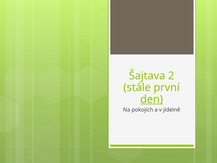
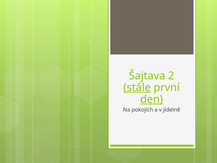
stále underline: none -> present
